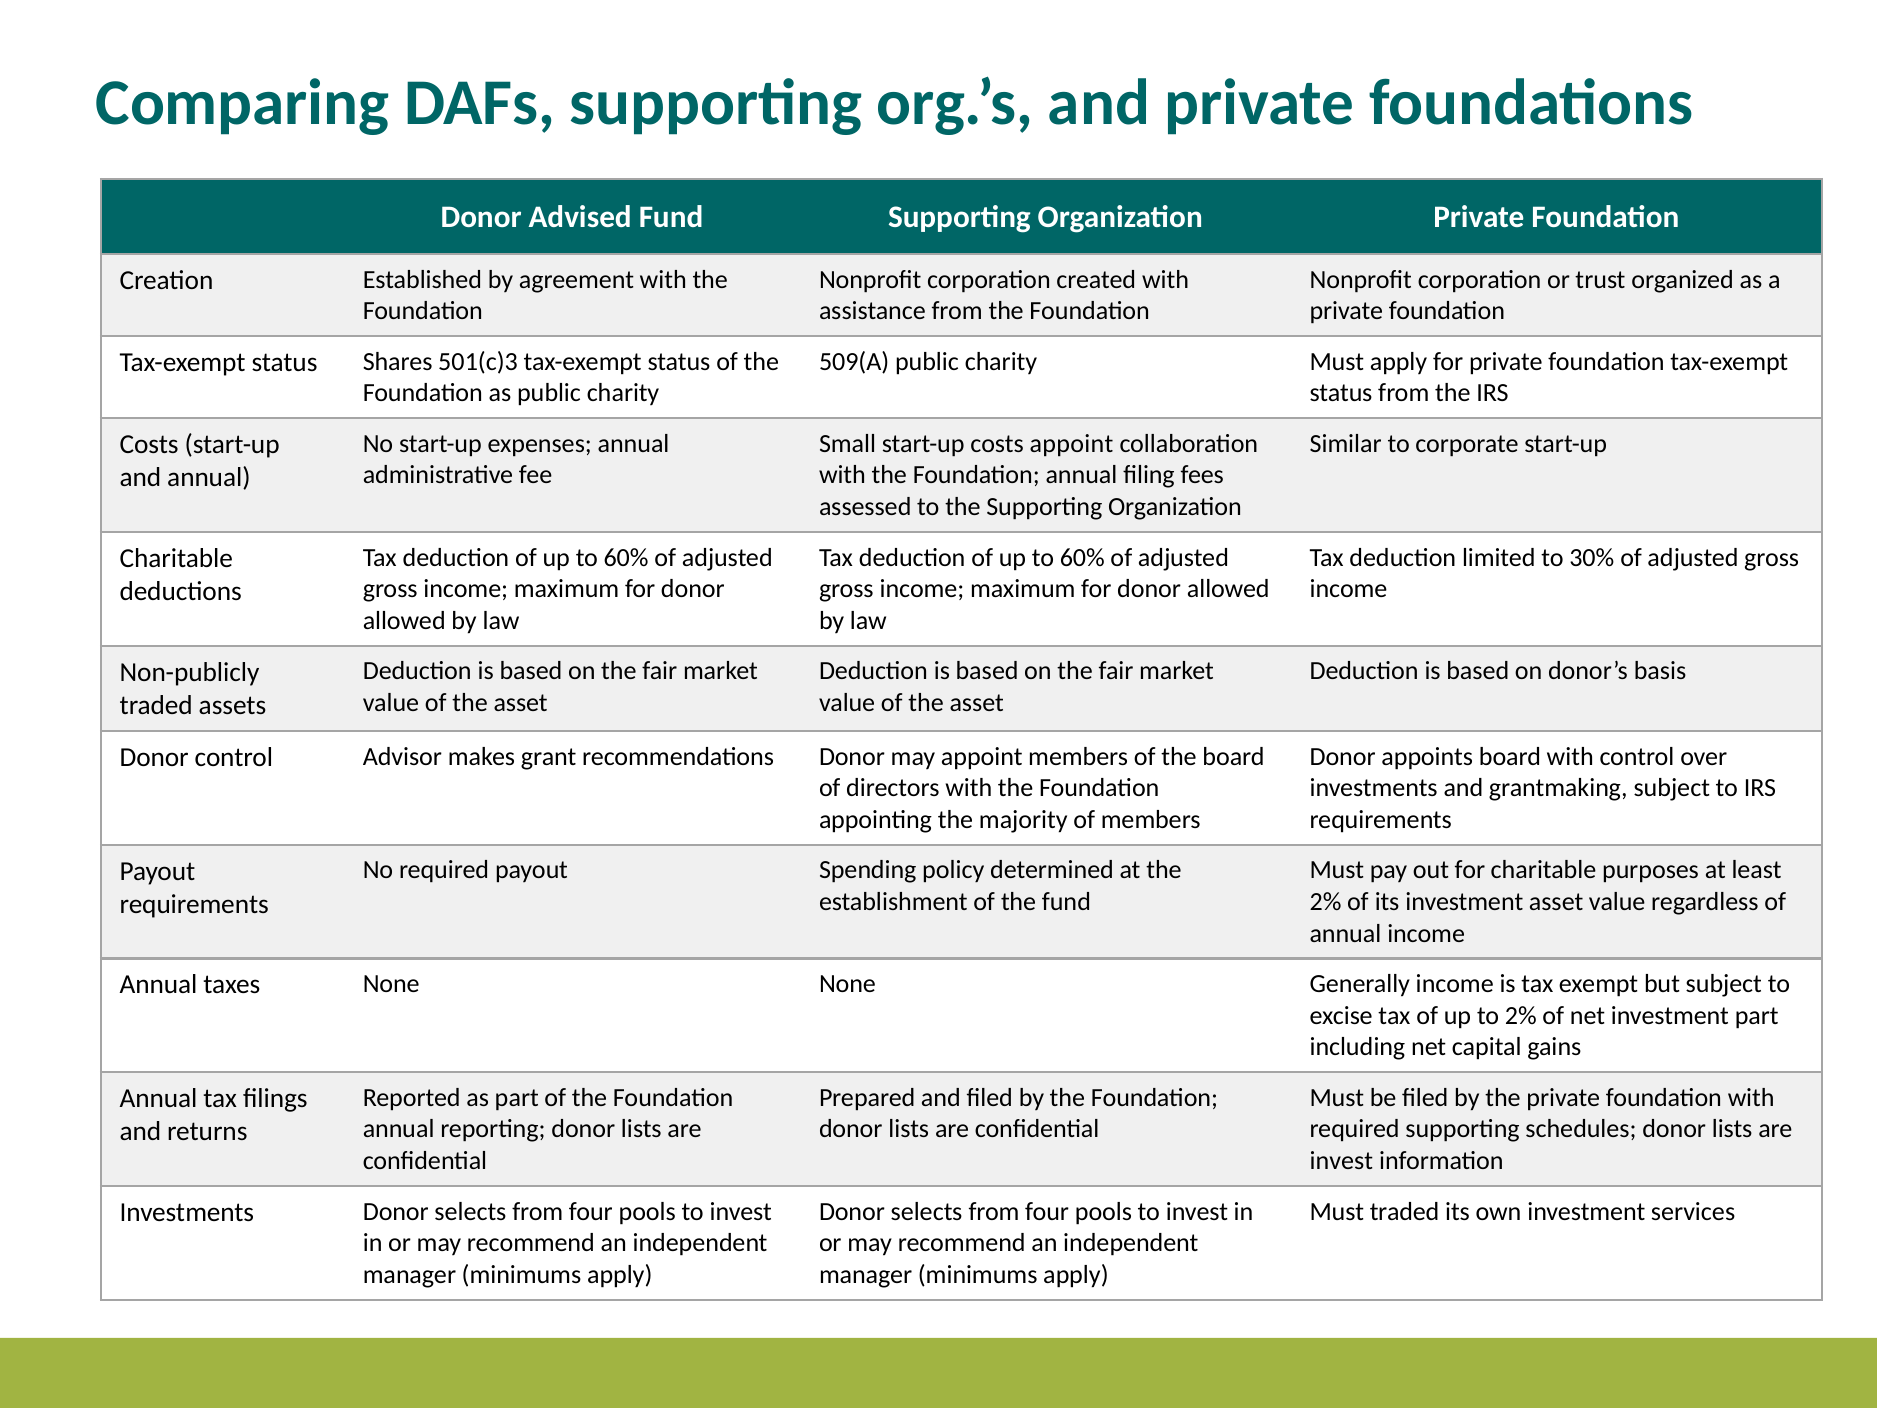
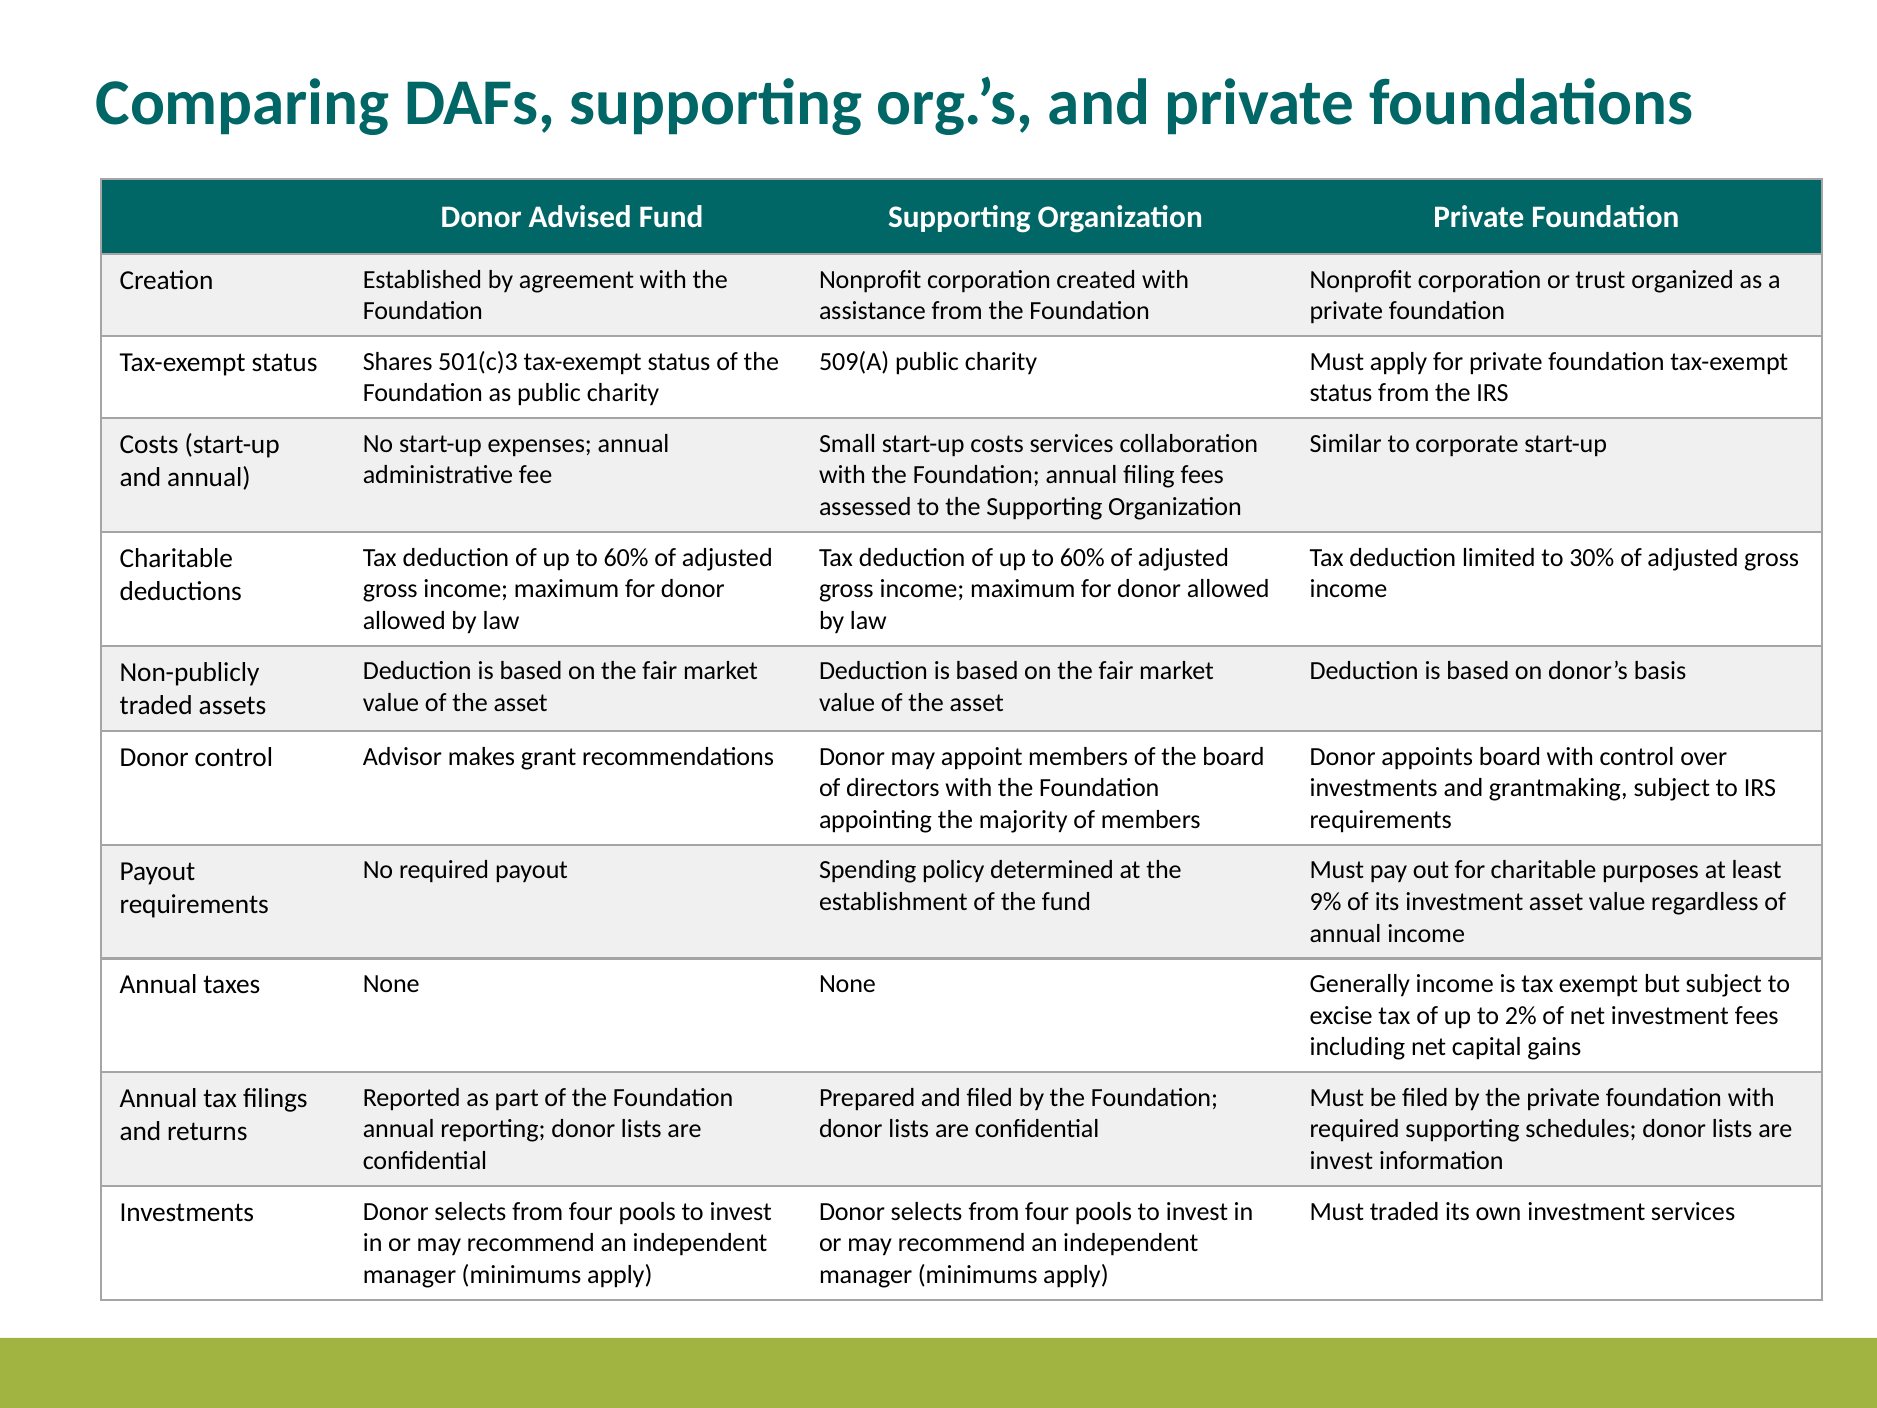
costs appoint: appoint -> services
2% at (1326, 902): 2% -> 9%
investment part: part -> fees
